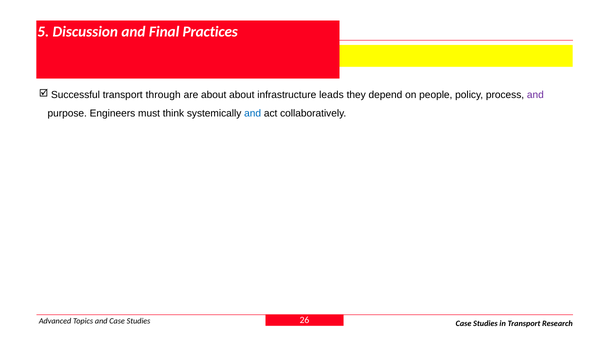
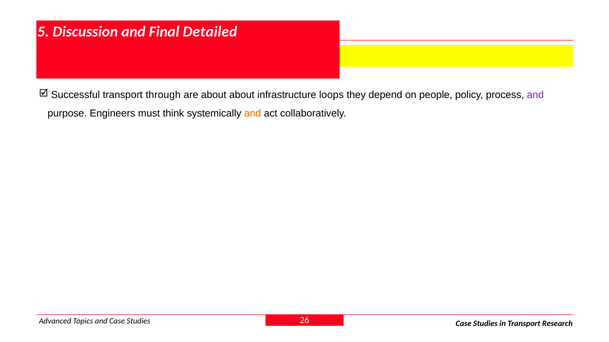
Practices: Practices -> Detailed
leads: leads -> loops
and at (253, 113) colour: blue -> orange
